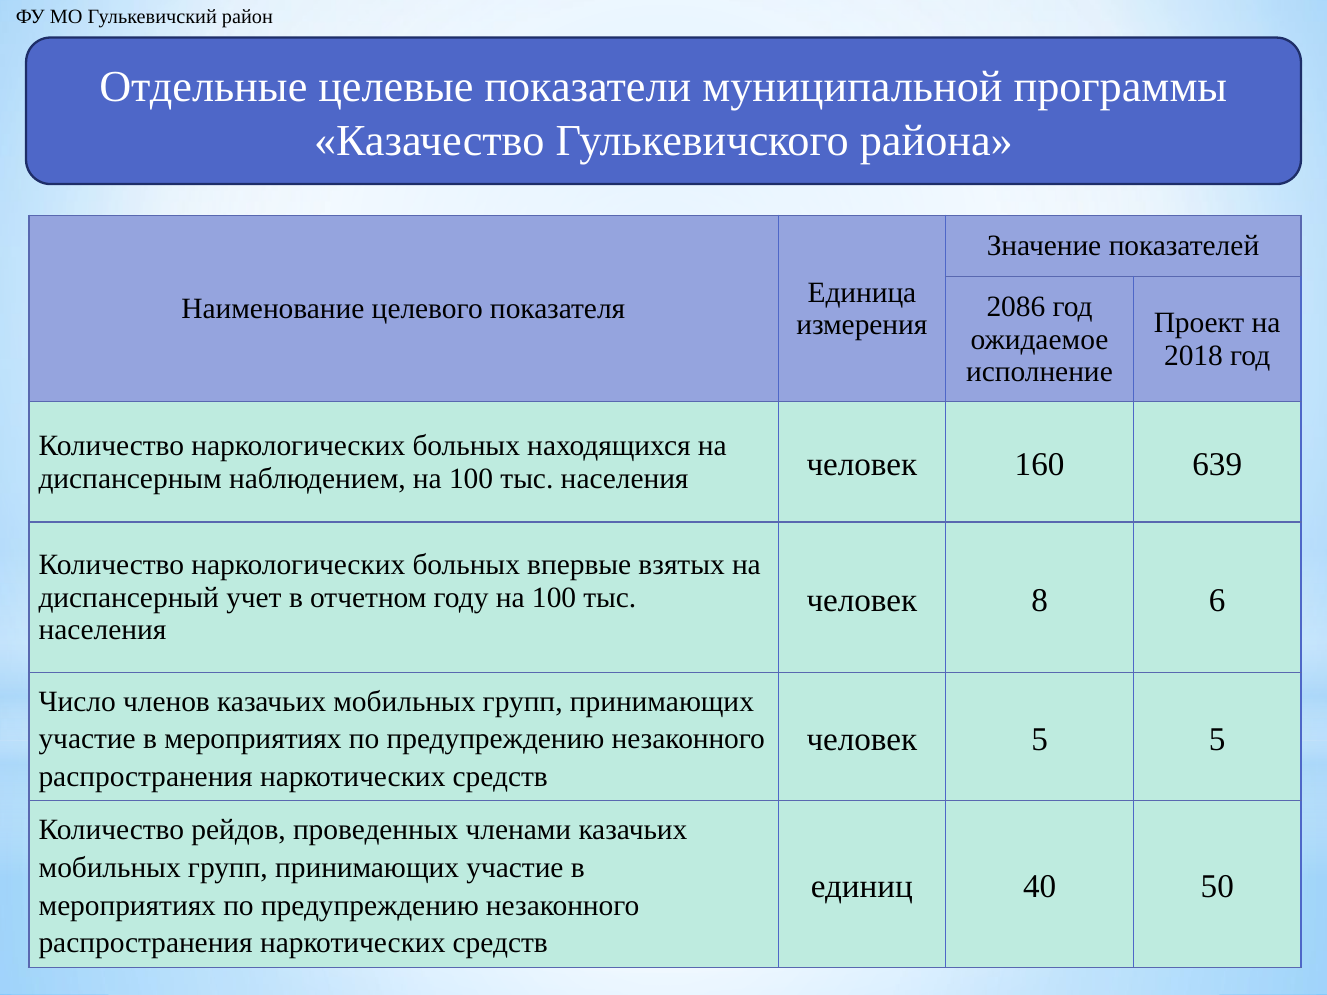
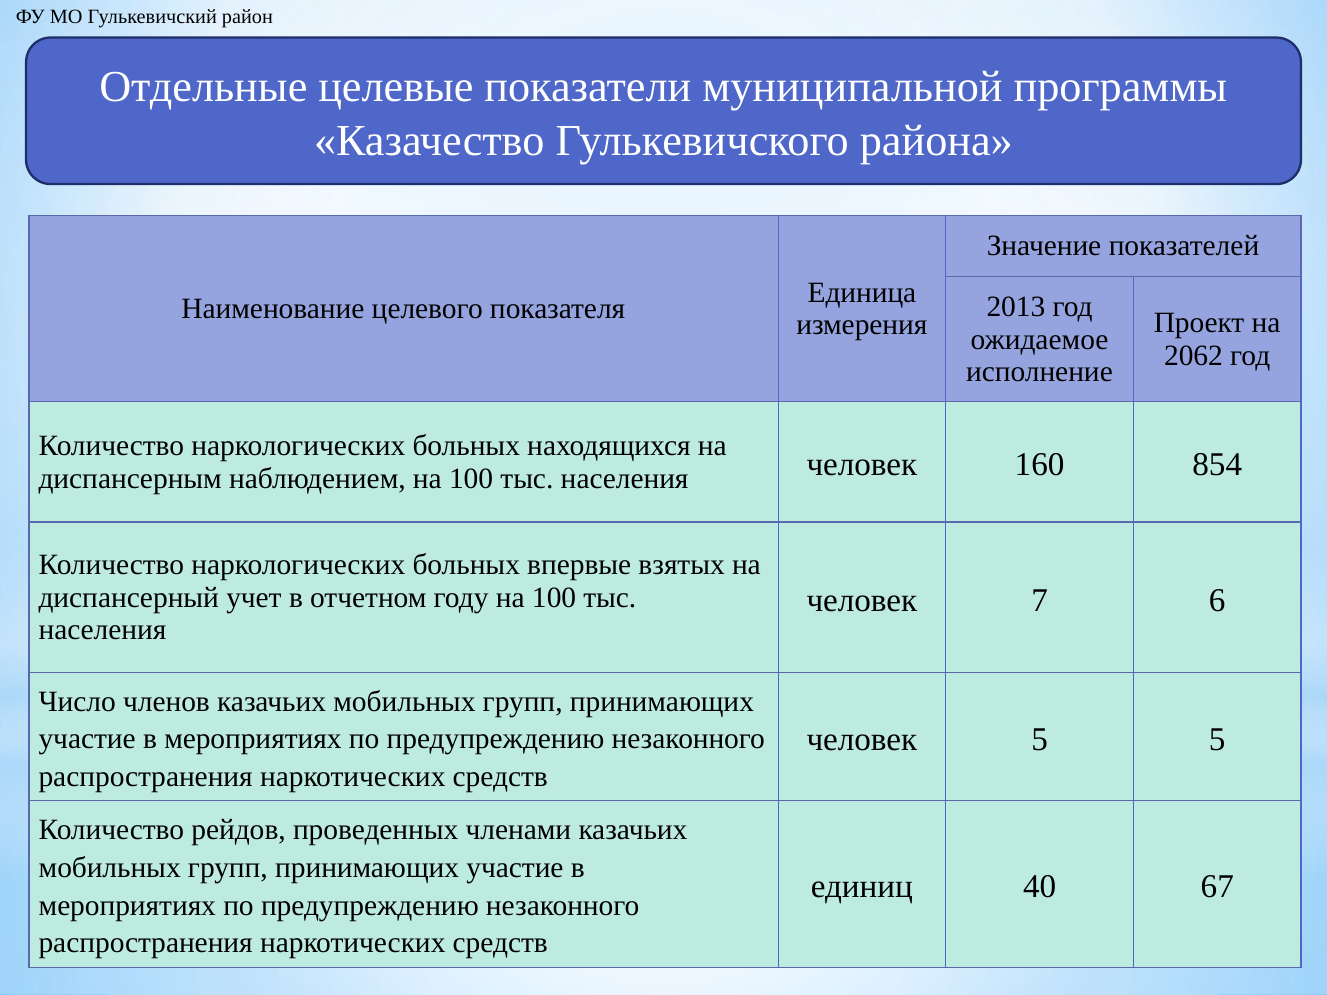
2086: 2086 -> 2013
2018: 2018 -> 2062
639: 639 -> 854
8: 8 -> 7
50: 50 -> 67
